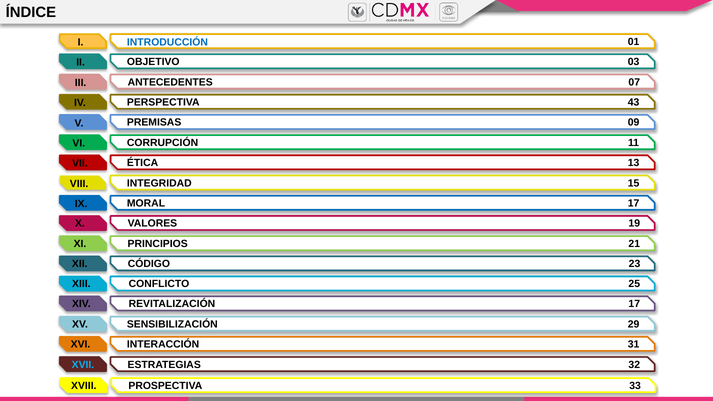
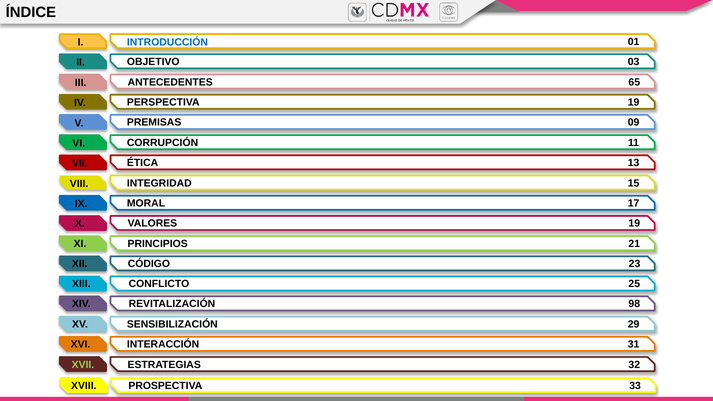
07: 07 -> 65
PERSPECTIVA 43: 43 -> 19
REVITALIZACIÓN 17: 17 -> 98
XVII colour: light blue -> light green
